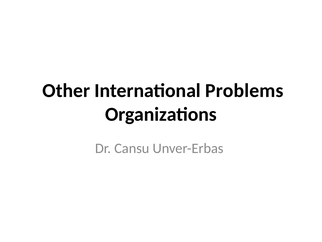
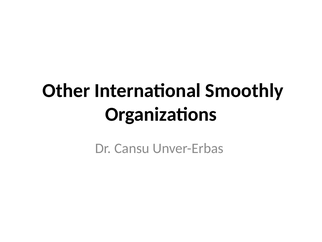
Problems: Problems -> Smoothly
